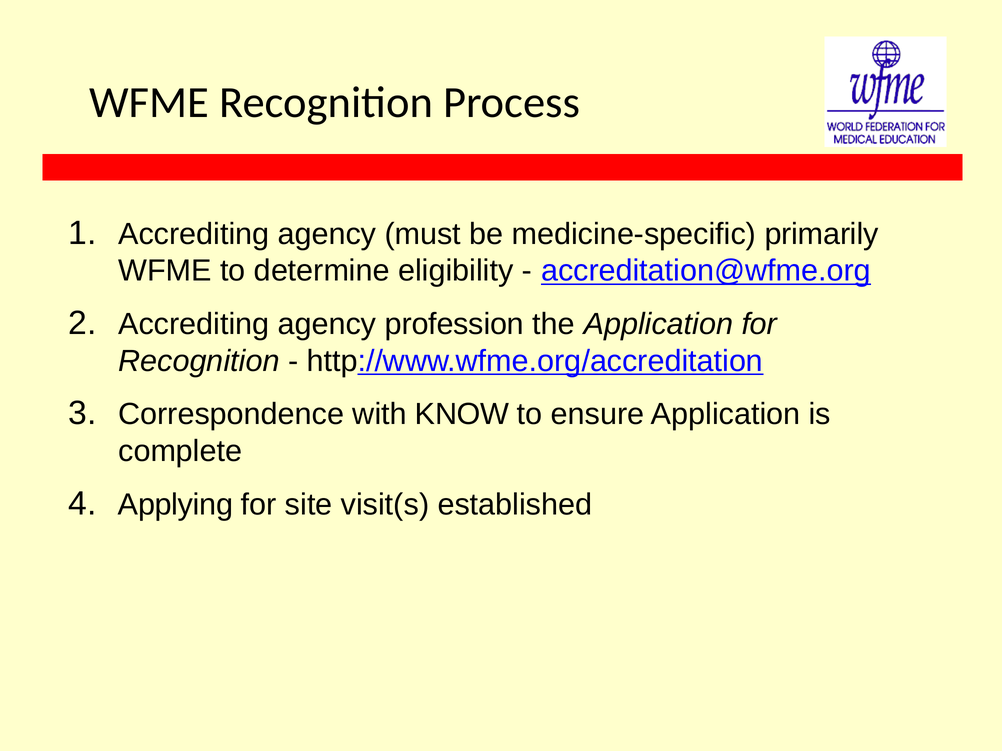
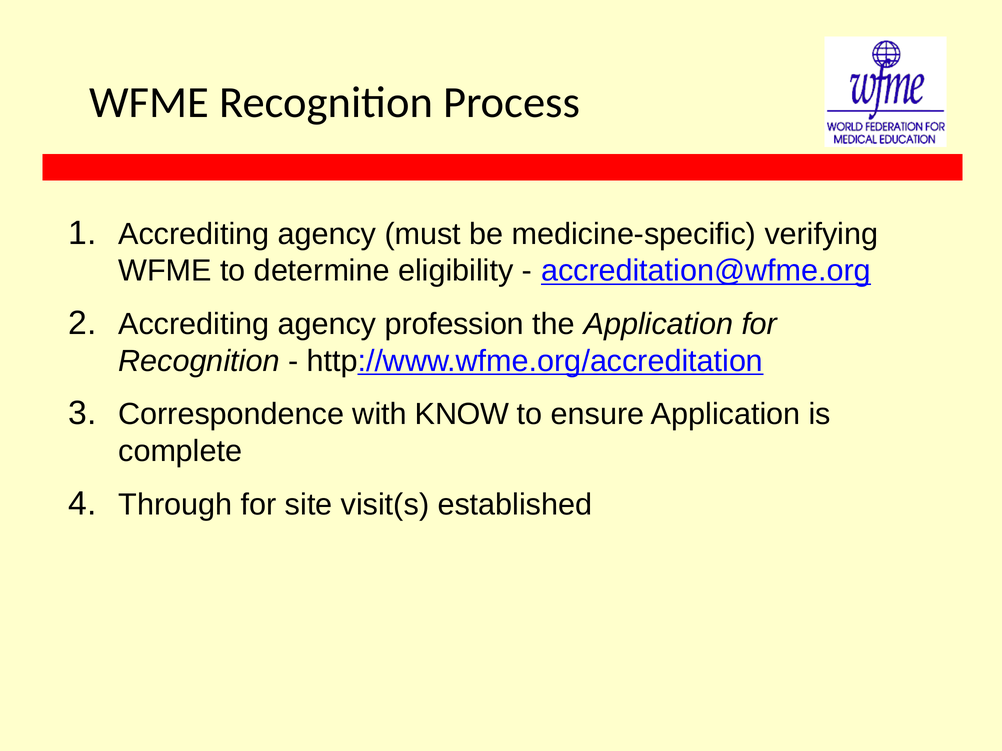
primarily: primarily -> verifying
Applying: Applying -> Through
